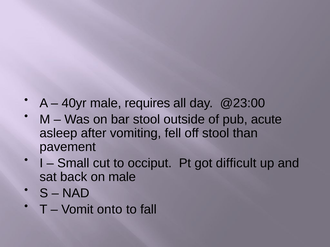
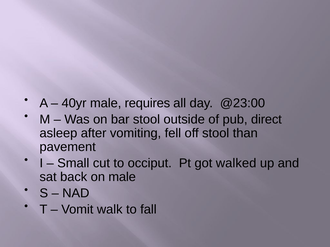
acute: acute -> direct
difficult: difficult -> walked
onto: onto -> walk
